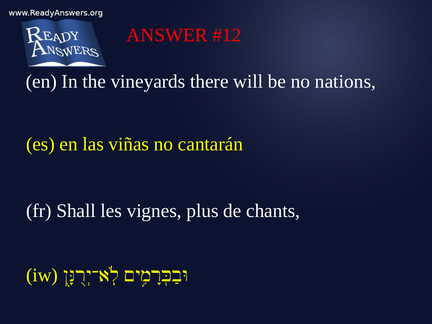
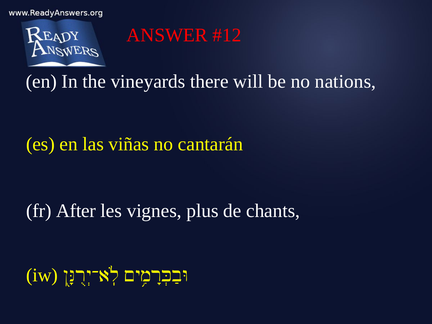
Shall: Shall -> After
